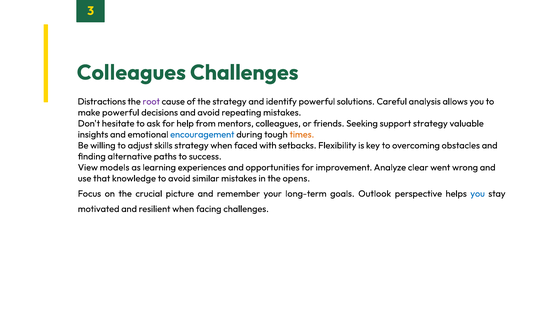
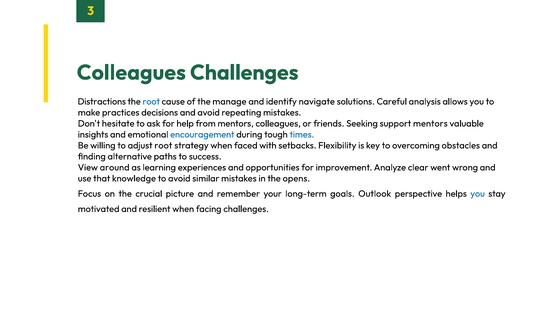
root at (151, 101) colour: purple -> blue
the strategy: strategy -> manage
identify powerful: powerful -> navigate
make powerful: powerful -> practices
support strategy: strategy -> mentors
times colour: orange -> blue
adjust skills: skills -> root
models: models -> around
